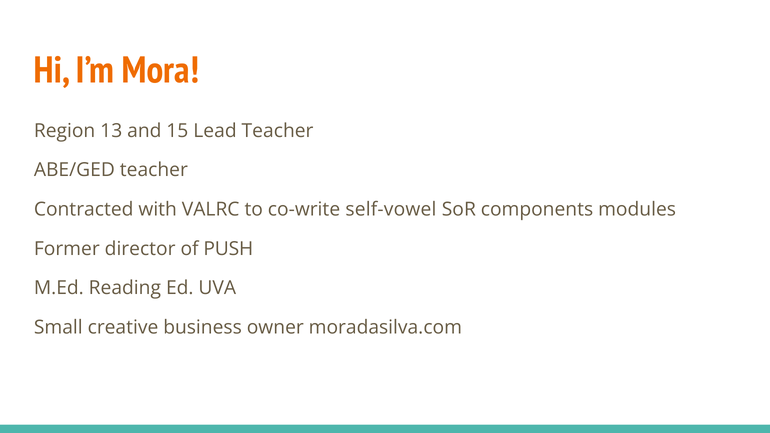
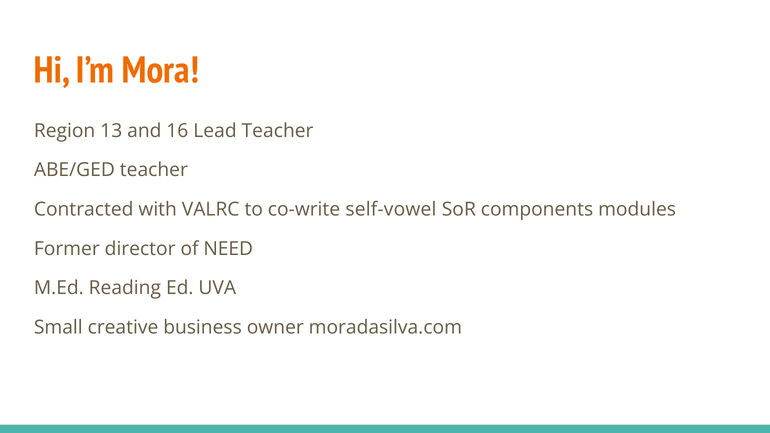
15: 15 -> 16
PUSH: PUSH -> NEED
